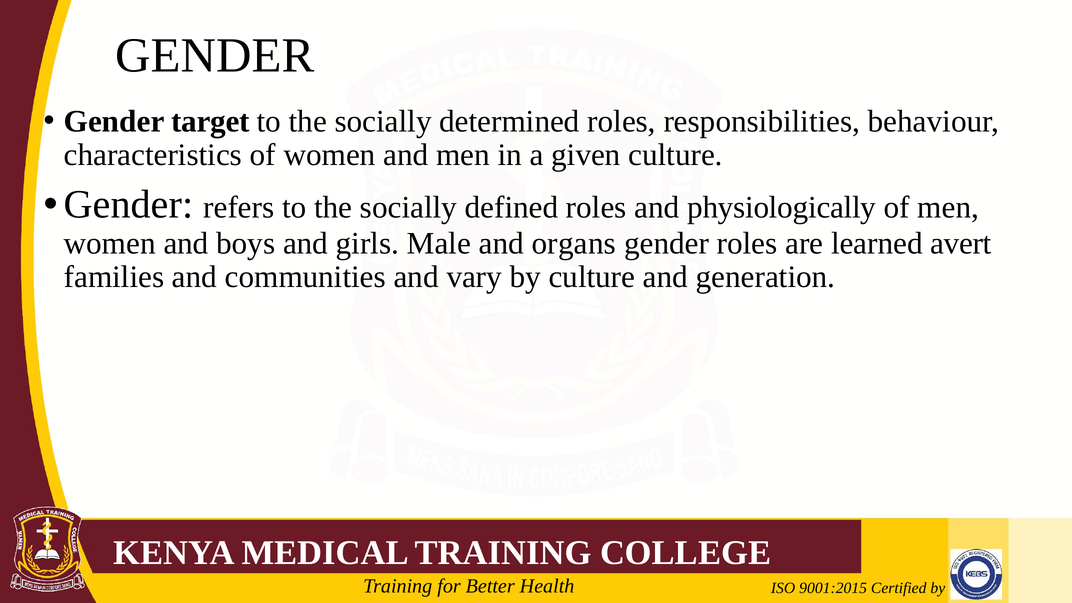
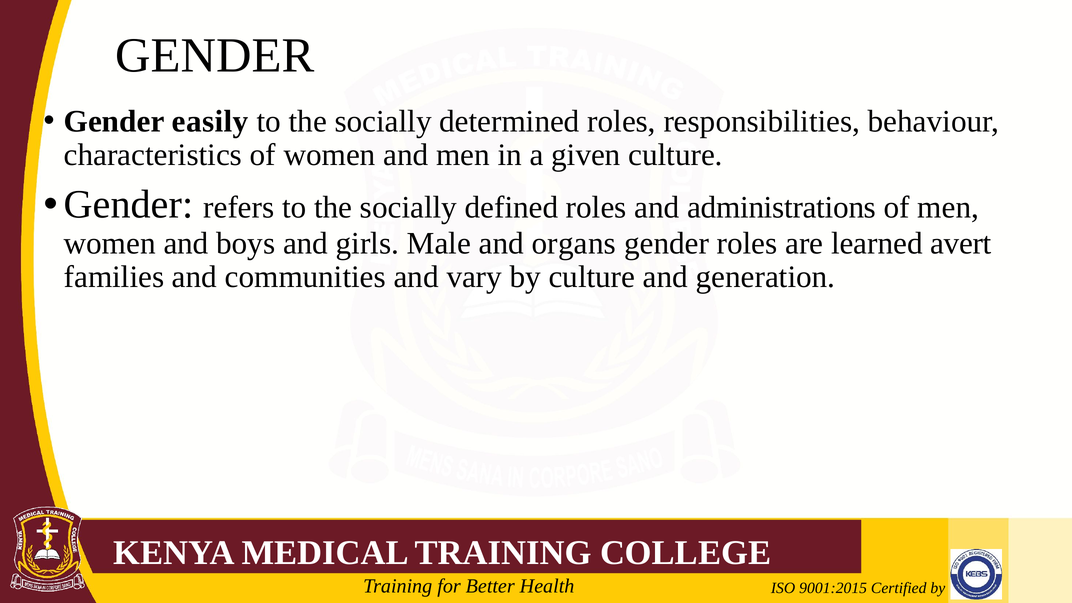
target: target -> easily
physiologically: physiologically -> administrations
